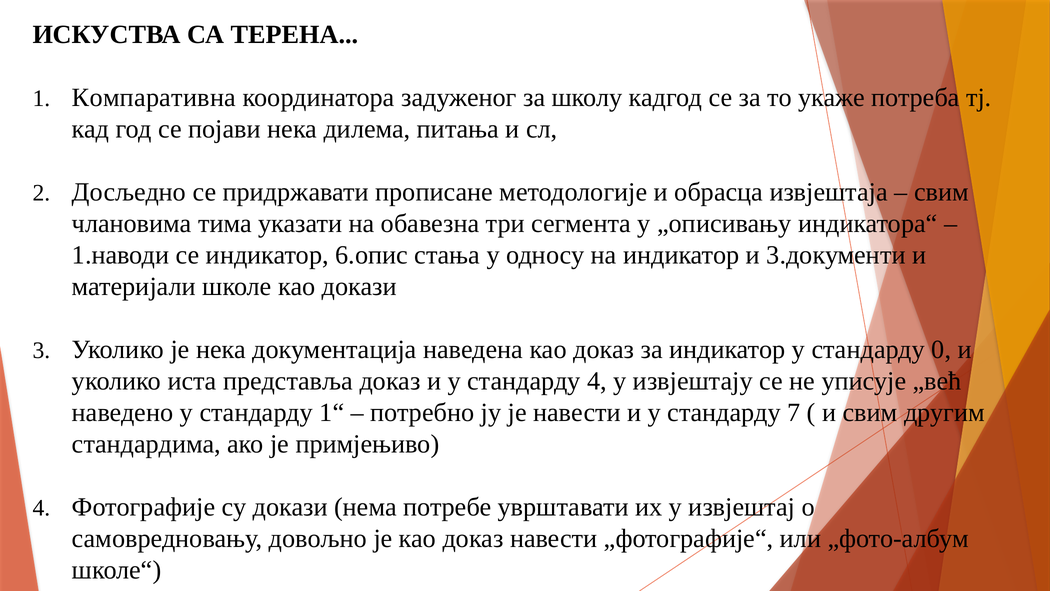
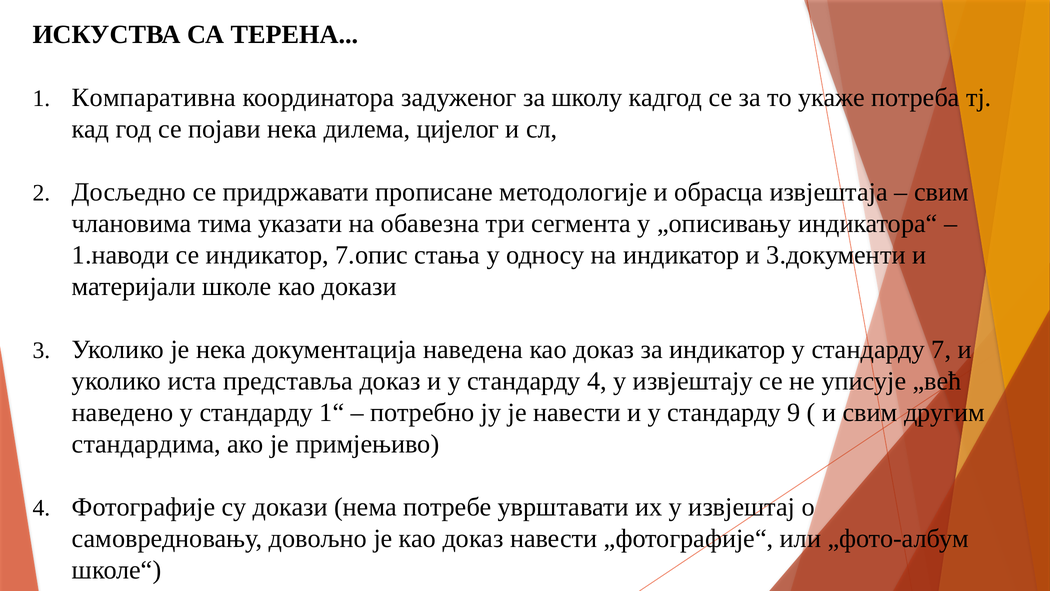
питања: питања -> цијелог
6.опис: 6.опис -> 7.опис
0: 0 -> 7
7: 7 -> 9
